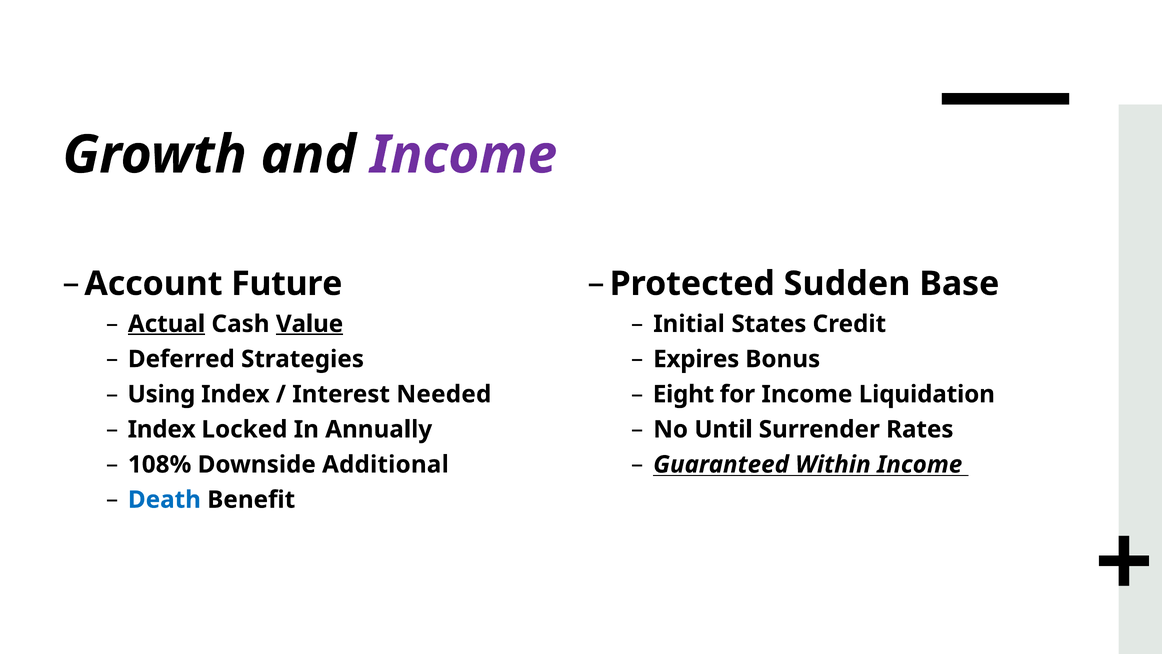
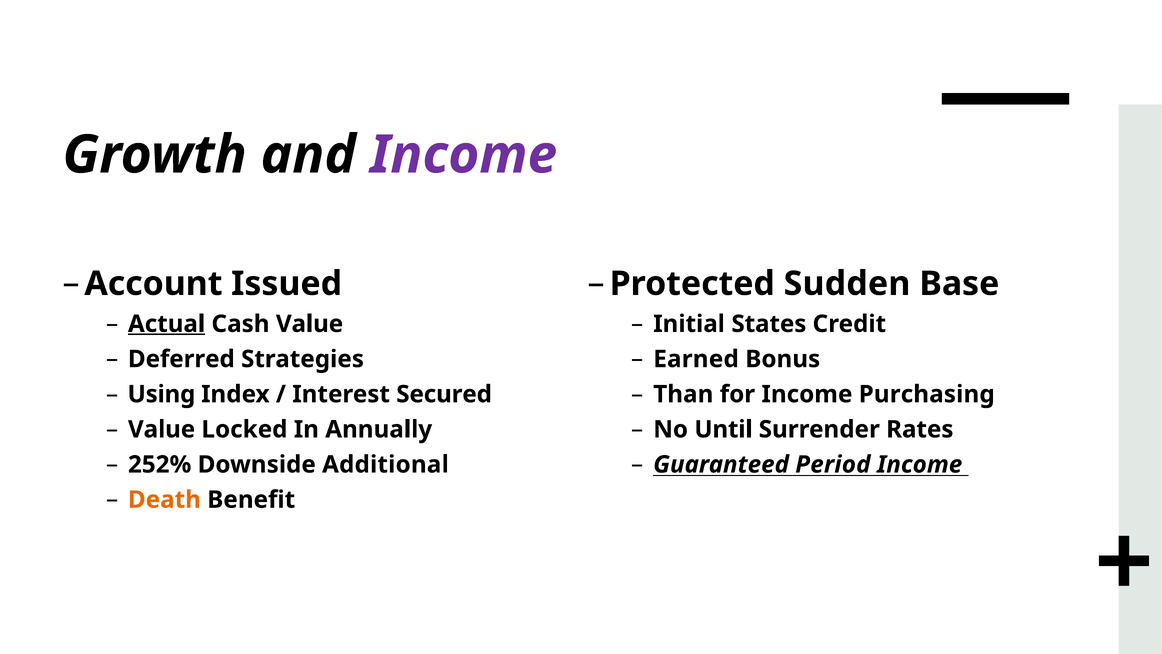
Future: Future -> Issued
Value at (310, 324) underline: present -> none
Expires: Expires -> Earned
Needed: Needed -> Secured
Eight: Eight -> Than
Liquidation: Liquidation -> Purchasing
Index at (162, 429): Index -> Value
108%: 108% -> 252%
Within: Within -> Period
Death colour: blue -> orange
